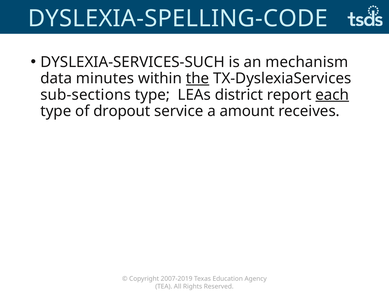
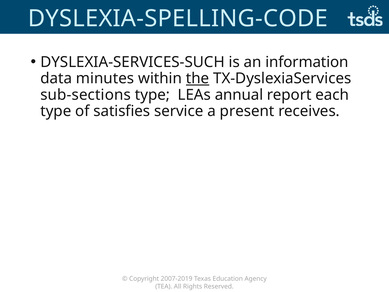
mechanism: mechanism -> information
district: district -> annual
each underline: present -> none
dropout: dropout -> satisfies
amount: amount -> present
